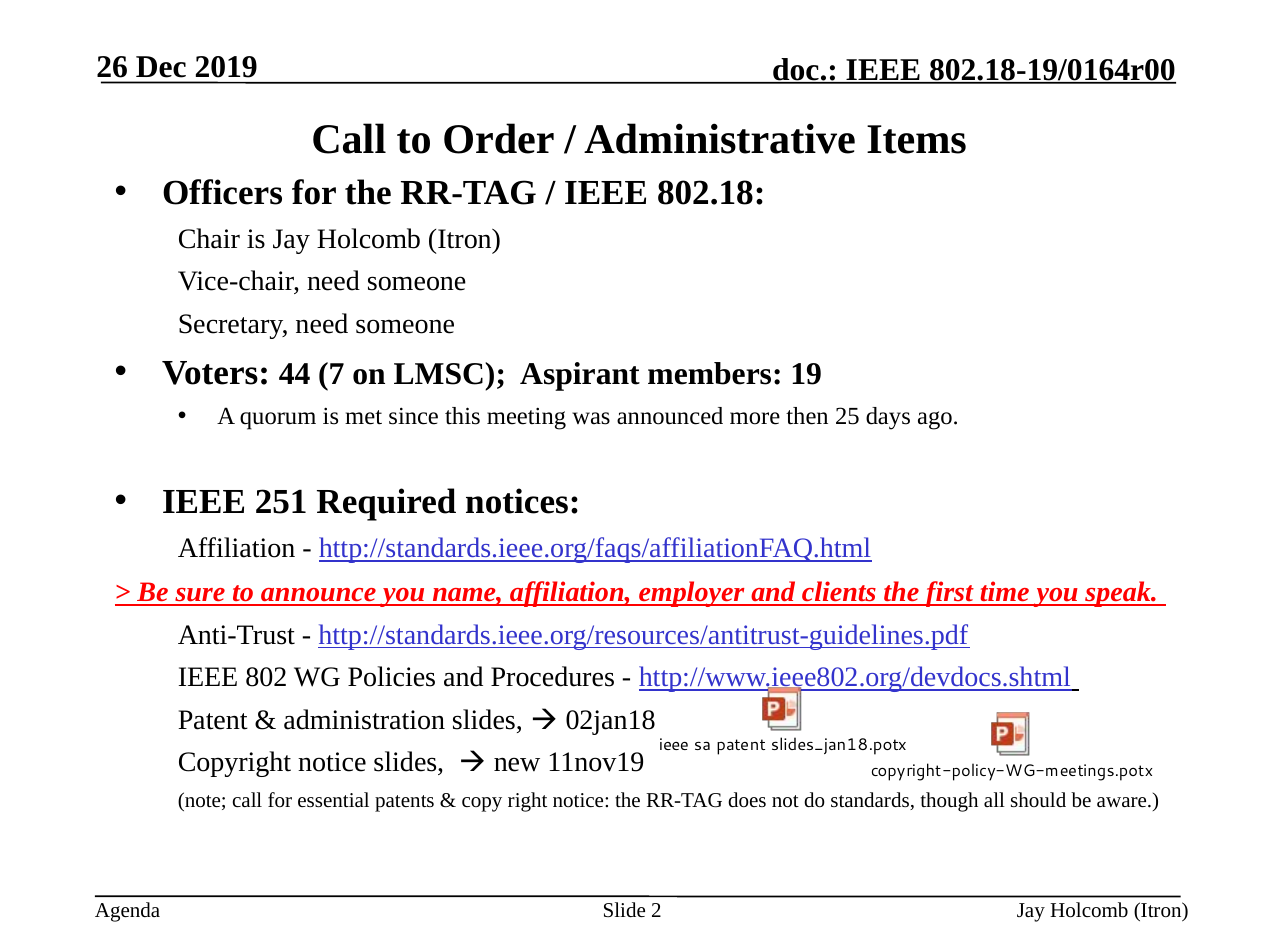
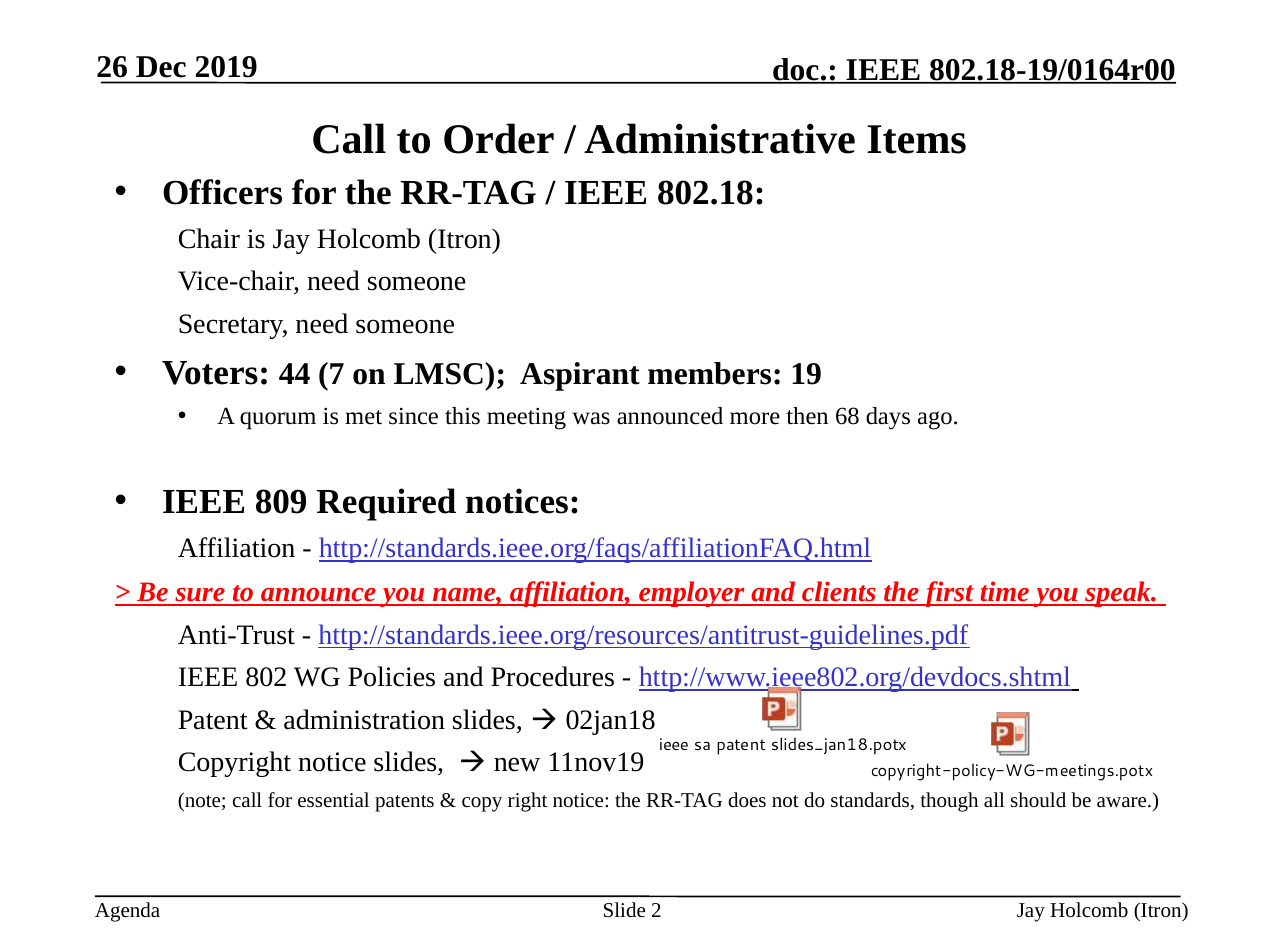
25: 25 -> 68
251: 251 -> 809
